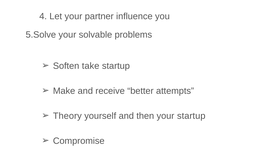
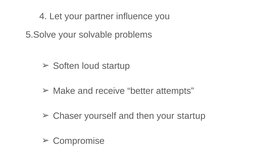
take: take -> loud
Theory: Theory -> Chaser
